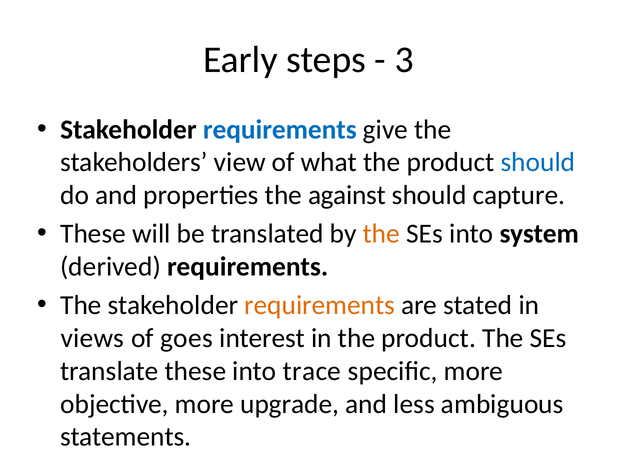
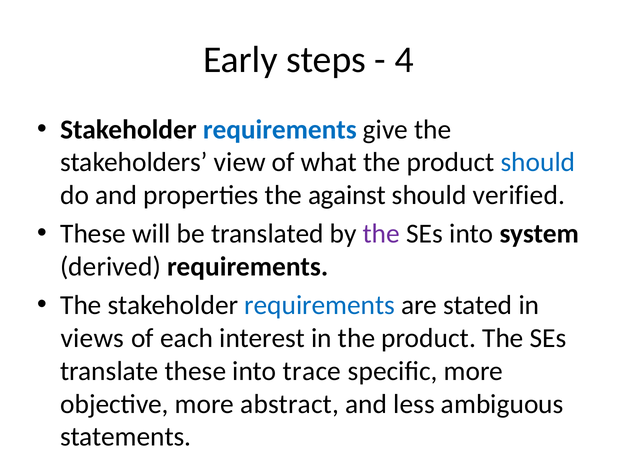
3: 3 -> 4
capture: capture -> verified
the at (381, 234) colour: orange -> purple
requirements at (320, 305) colour: orange -> blue
goes: goes -> each
upgrade: upgrade -> abstract
